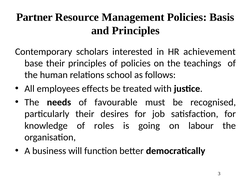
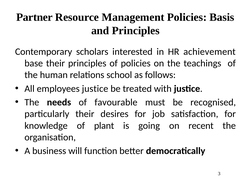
employees effects: effects -> justice
roles: roles -> plant
labour: labour -> recent
